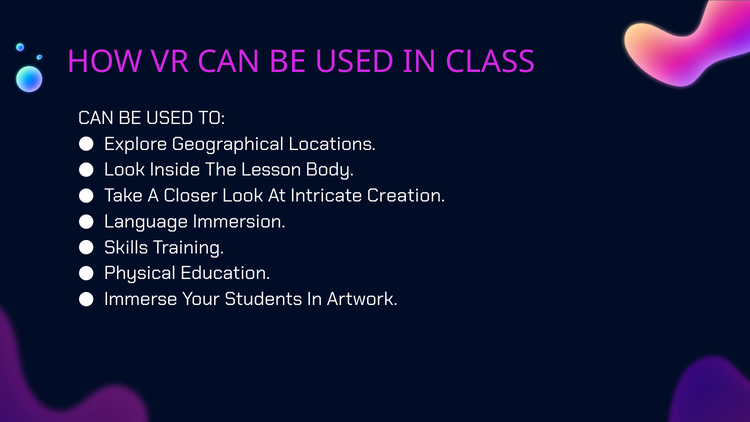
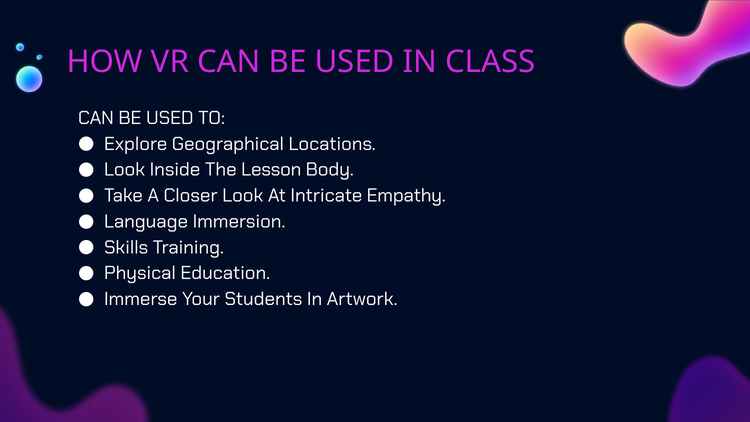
Creation: Creation -> Empathy
